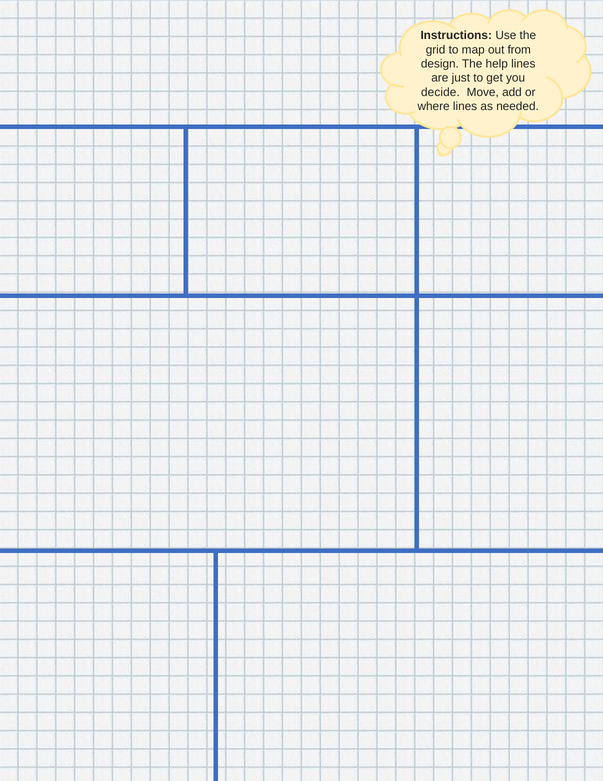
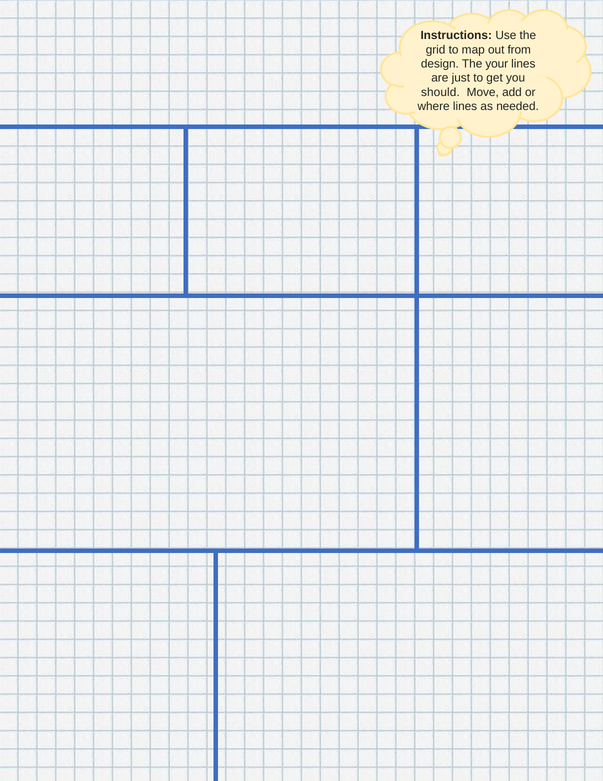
help: help -> your
decide: decide -> should
